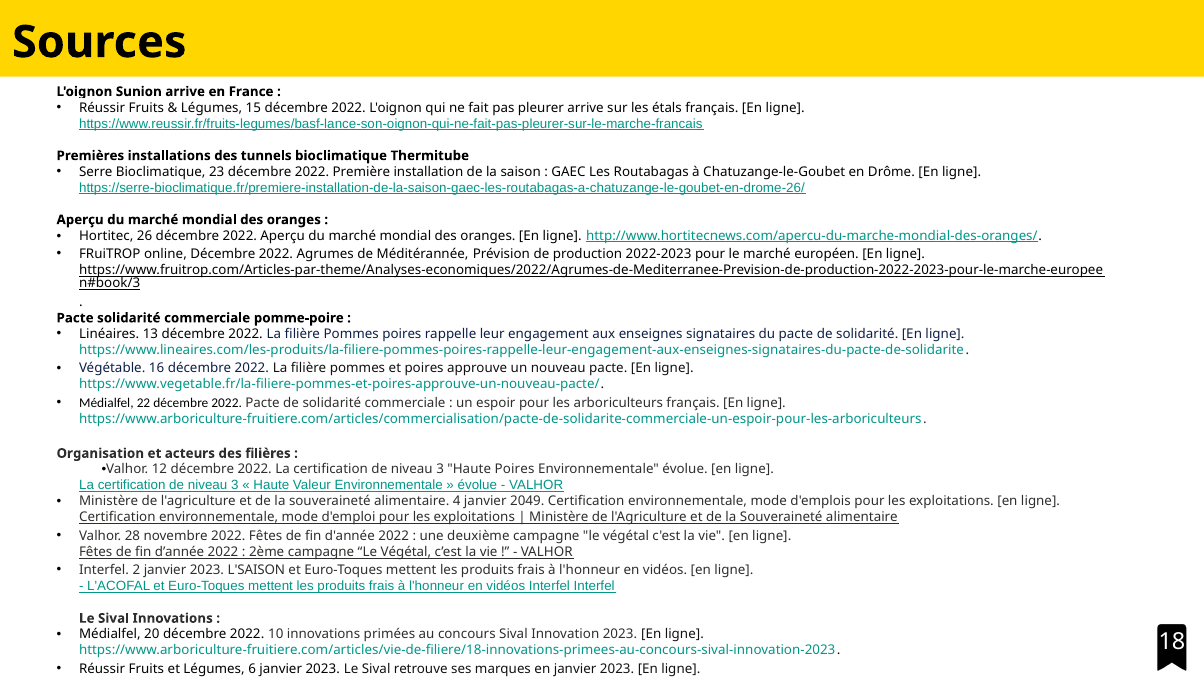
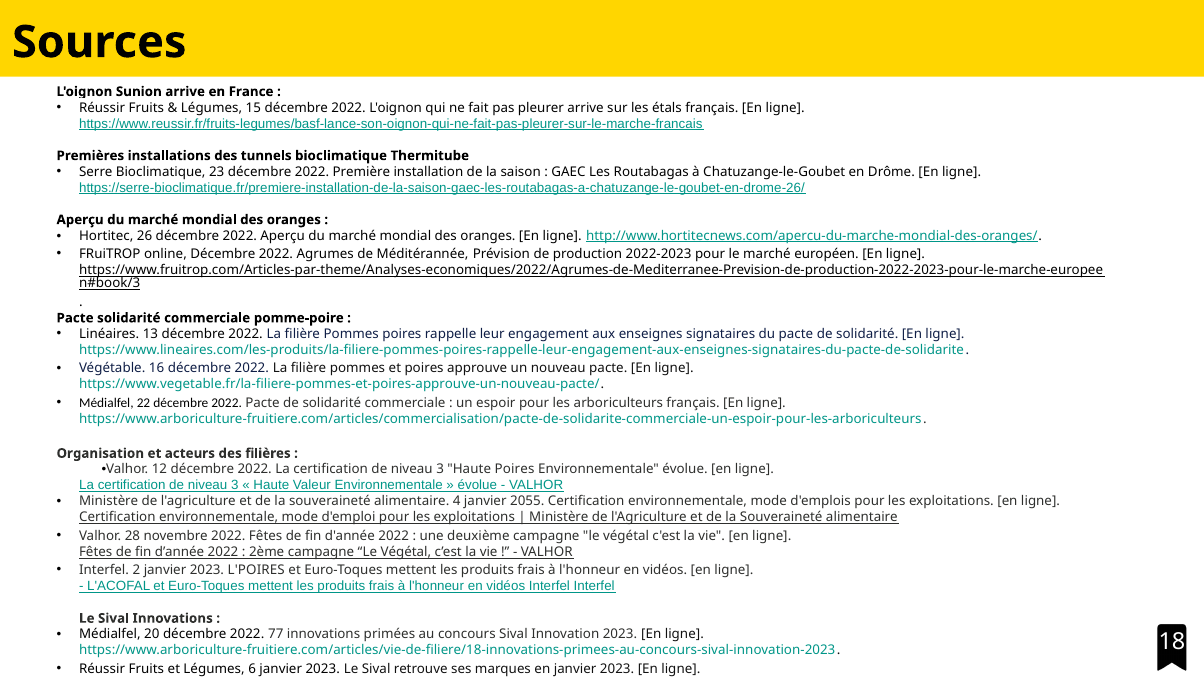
2049: 2049 -> 2055
L'SAISON: L'SAISON -> L'POIRES
10: 10 -> 77
